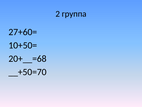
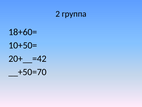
27+60=: 27+60= -> 18+60=
20+__=68: 20+__=68 -> 20+__=42
